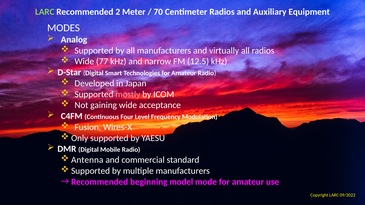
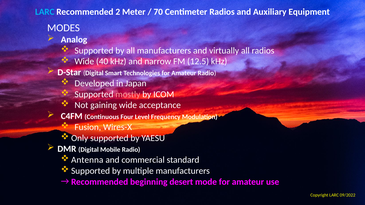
LARC at (45, 12) colour: light green -> light blue
77: 77 -> 40
model: model -> desert
